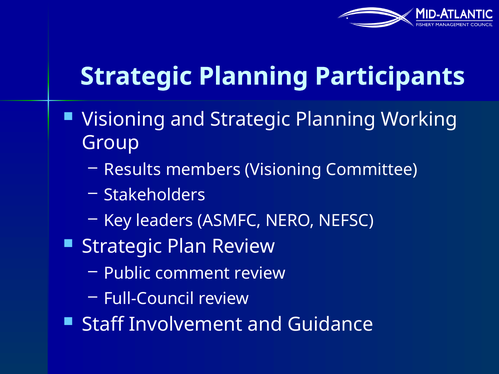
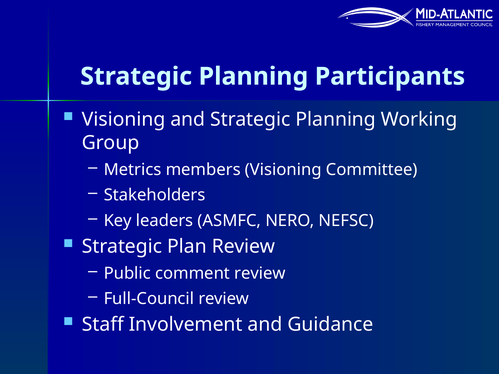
Results: Results -> Metrics
